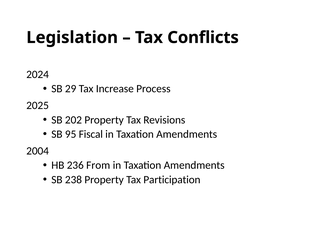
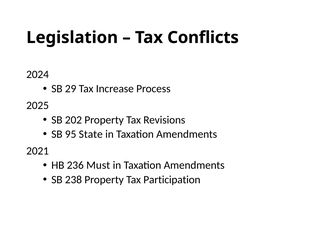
Fiscal: Fiscal -> State
2004: 2004 -> 2021
From: From -> Must
